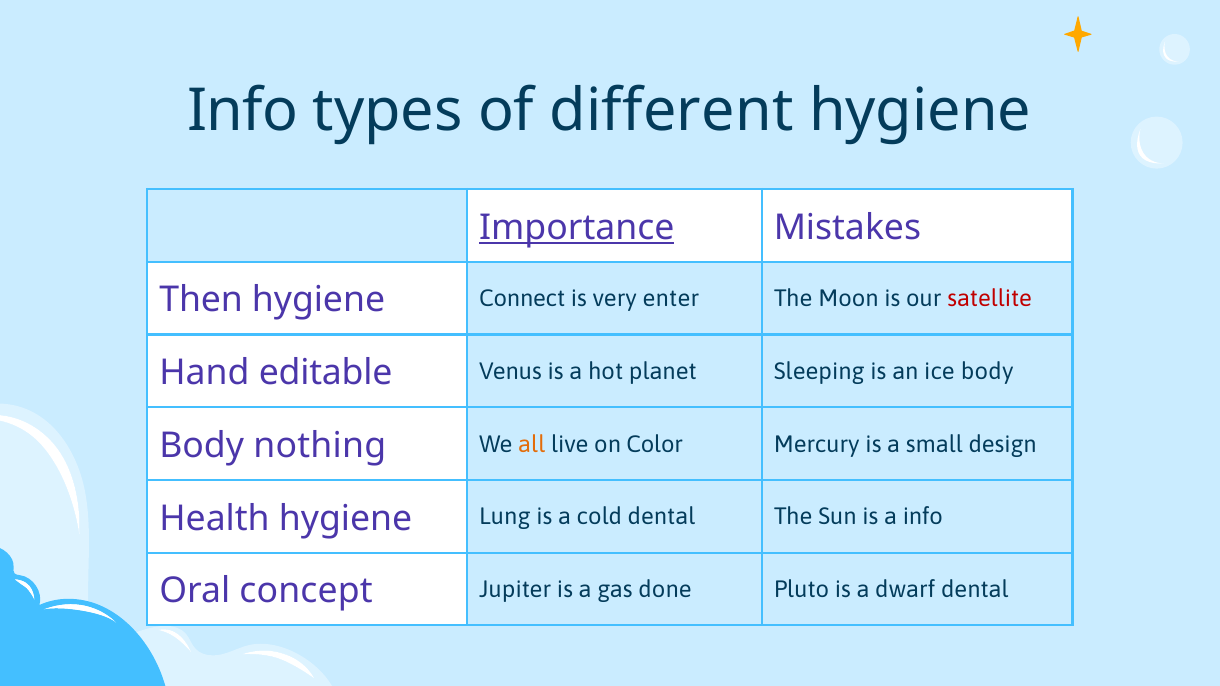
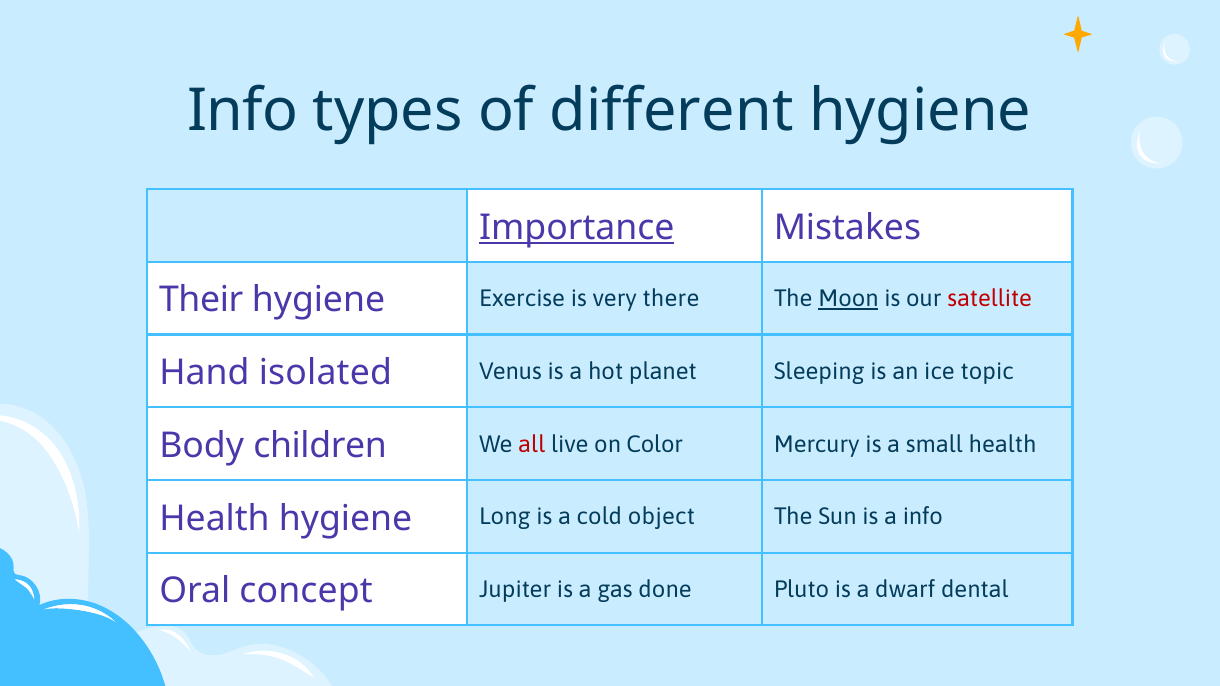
Then: Then -> Their
Connect: Connect -> Exercise
enter: enter -> there
Moon underline: none -> present
editable: editable -> isolated
ice body: body -> topic
nothing: nothing -> children
all colour: orange -> red
small design: design -> health
Lung: Lung -> Long
cold dental: dental -> object
